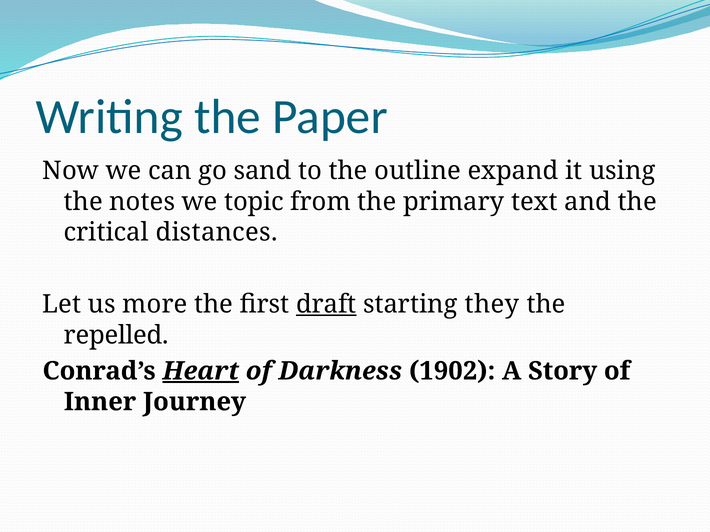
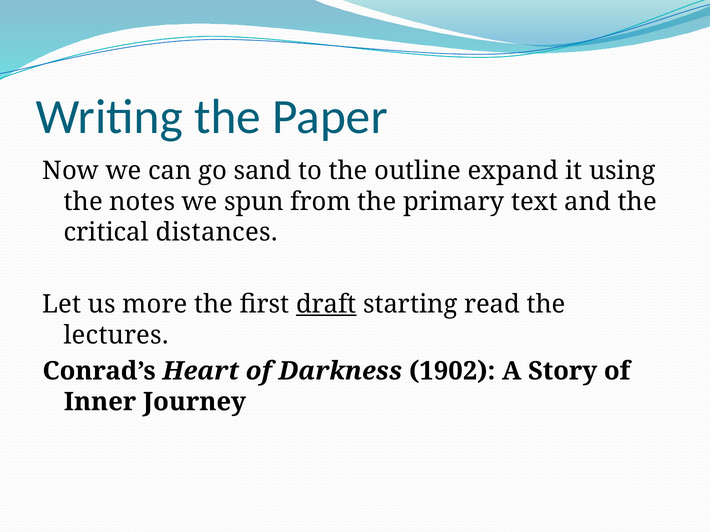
topic: topic -> spun
they: they -> read
repelled: repelled -> lectures
Heart underline: present -> none
